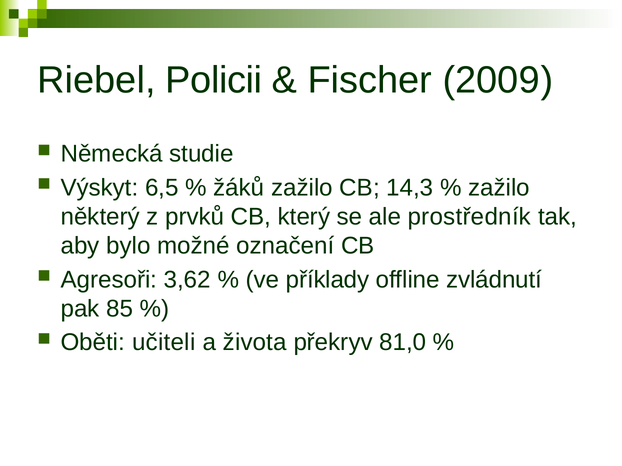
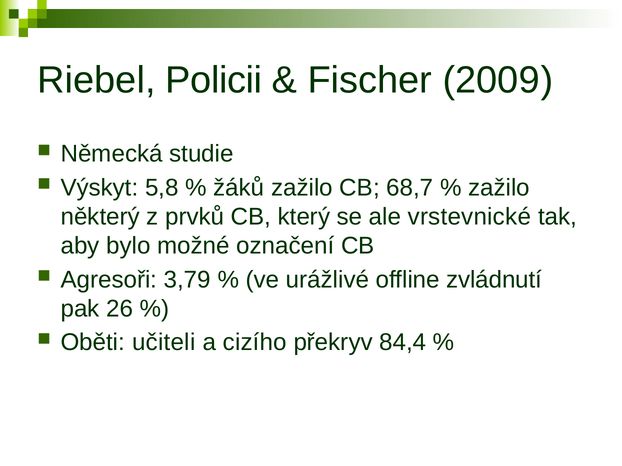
6,5: 6,5 -> 5,8
14,3: 14,3 -> 68,7
prostředník: prostředník -> vrstevnické
3,62: 3,62 -> 3,79
příklady: příklady -> urážlivé
85: 85 -> 26
života: života -> cizího
81,0: 81,0 -> 84,4
